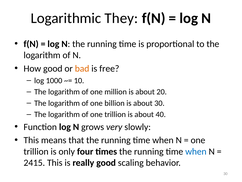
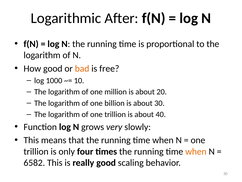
They: They -> After
when at (196, 151) colour: blue -> orange
2415: 2415 -> 6582
